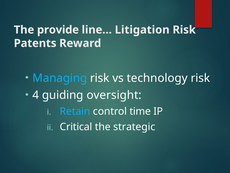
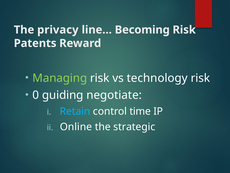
provide: provide -> privacy
Litigation: Litigation -> Becoming
Managing colour: light blue -> light green
4: 4 -> 0
oversight: oversight -> negotiate
Critical: Critical -> Online
